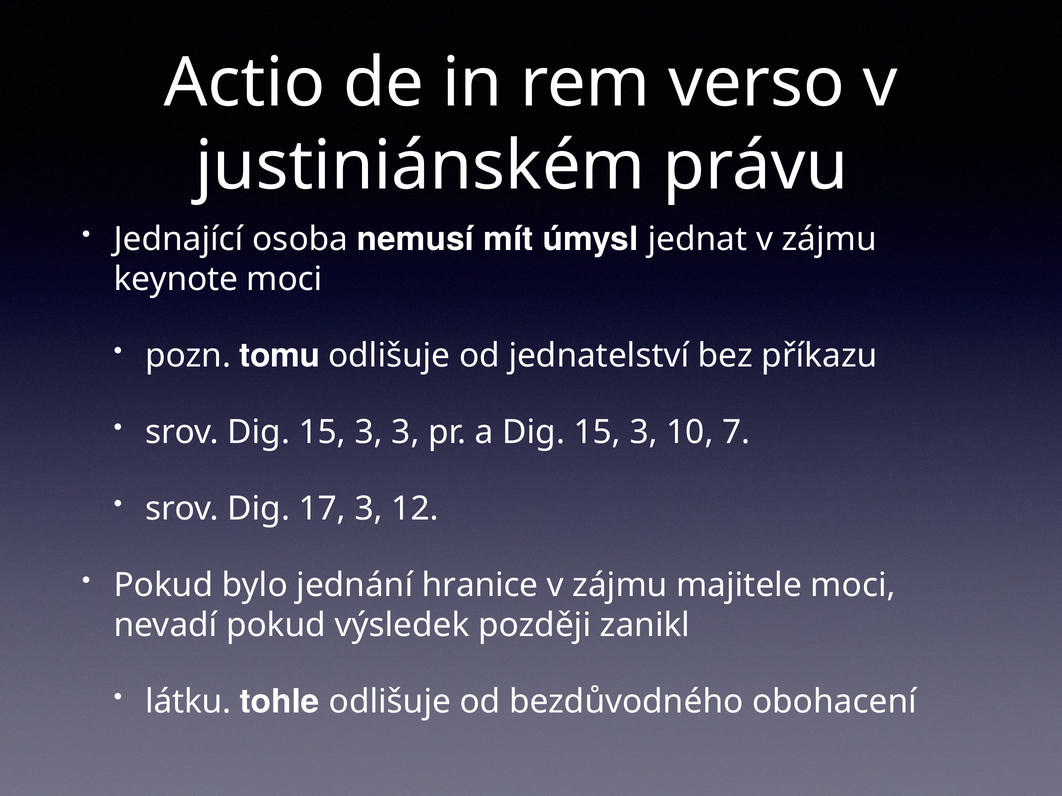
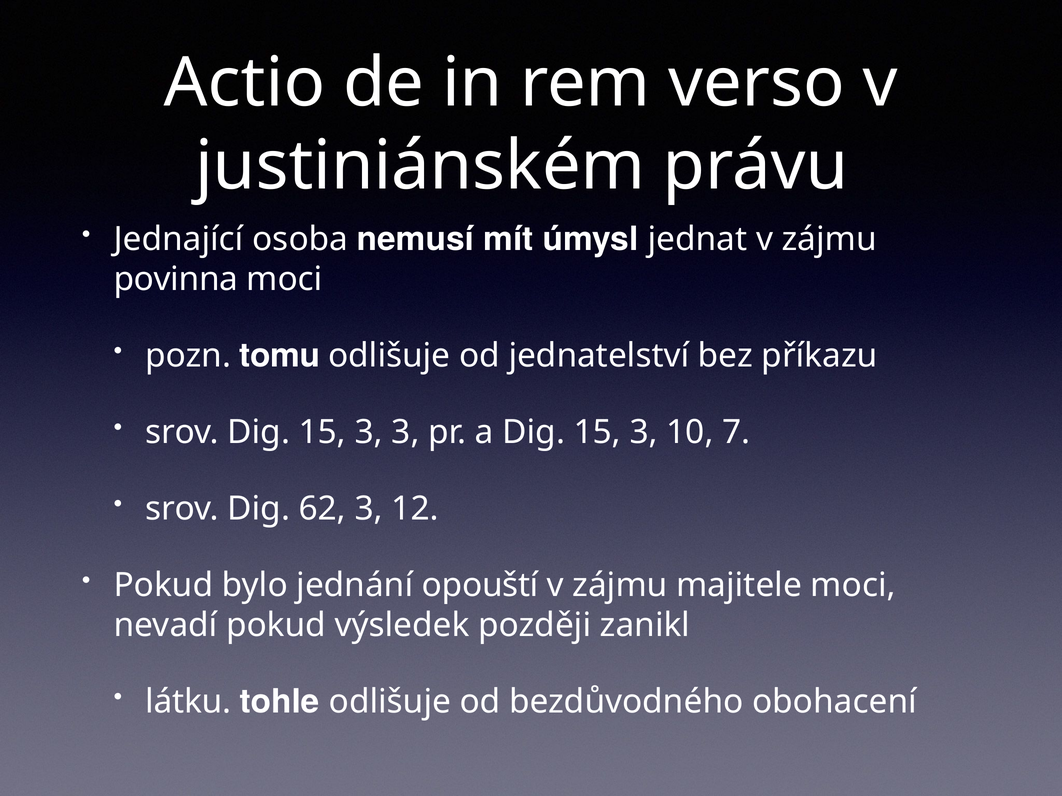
keynote: keynote -> povinna
17: 17 -> 62
hranice: hranice -> opouští
